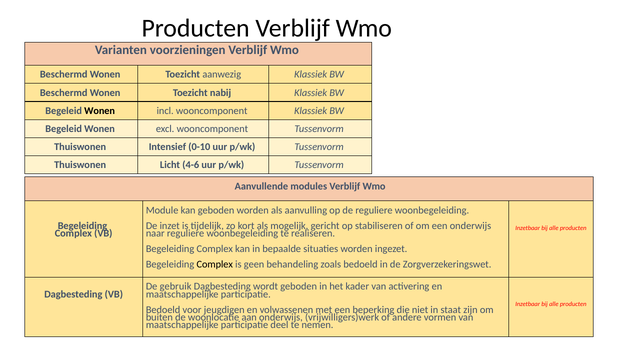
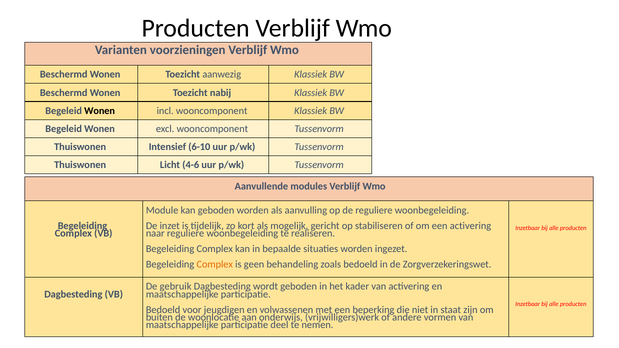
0-10: 0-10 -> 6-10
een onderwijs: onderwijs -> activering
Complex at (215, 264) colour: black -> orange
